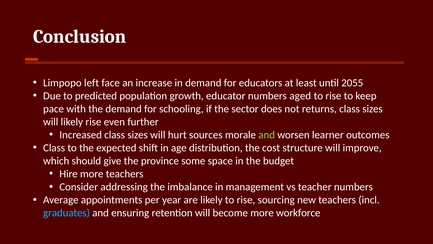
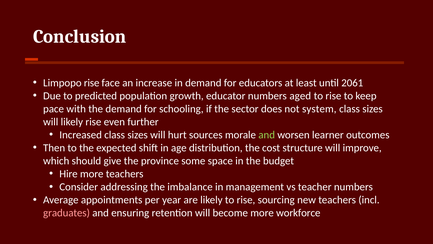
Limpopo left: left -> rise
2055: 2055 -> 2061
returns: returns -> system
Class at (54, 148): Class -> Then
graduates colour: light blue -> pink
